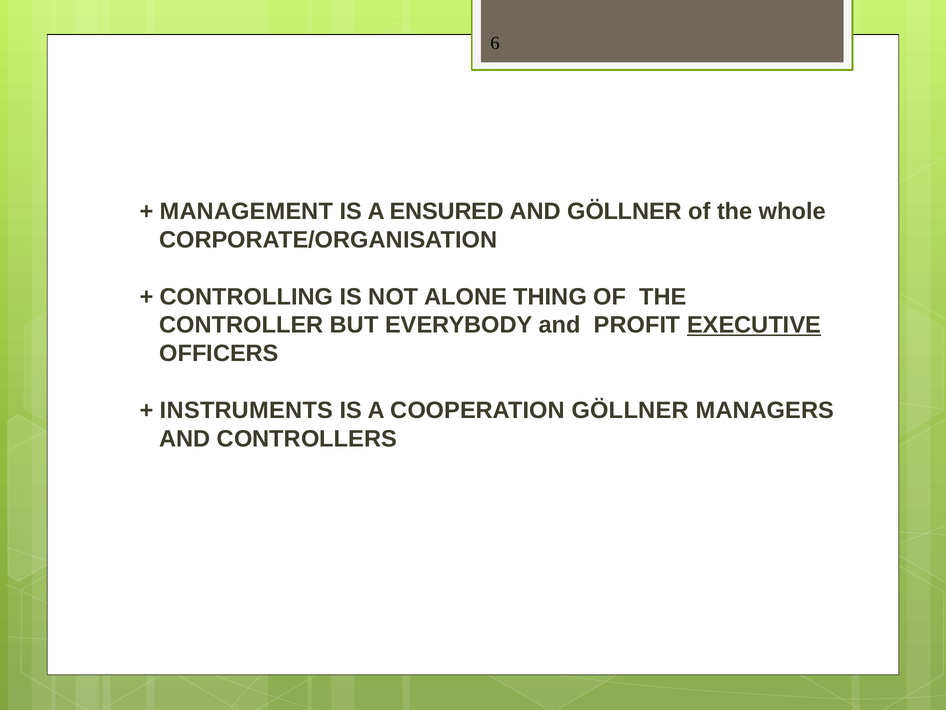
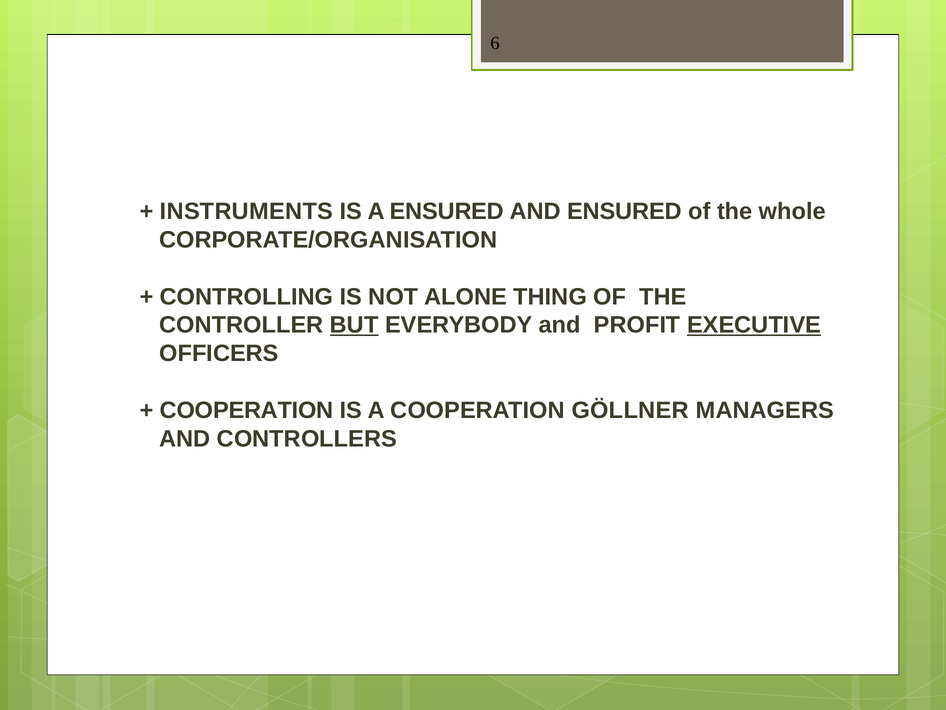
MANAGEMENT: MANAGEMENT -> INSTRUMENTS
AND GÖLLNER: GÖLLNER -> ENSURED
BUT underline: none -> present
INSTRUMENTS at (246, 410): INSTRUMENTS -> COOPERATION
